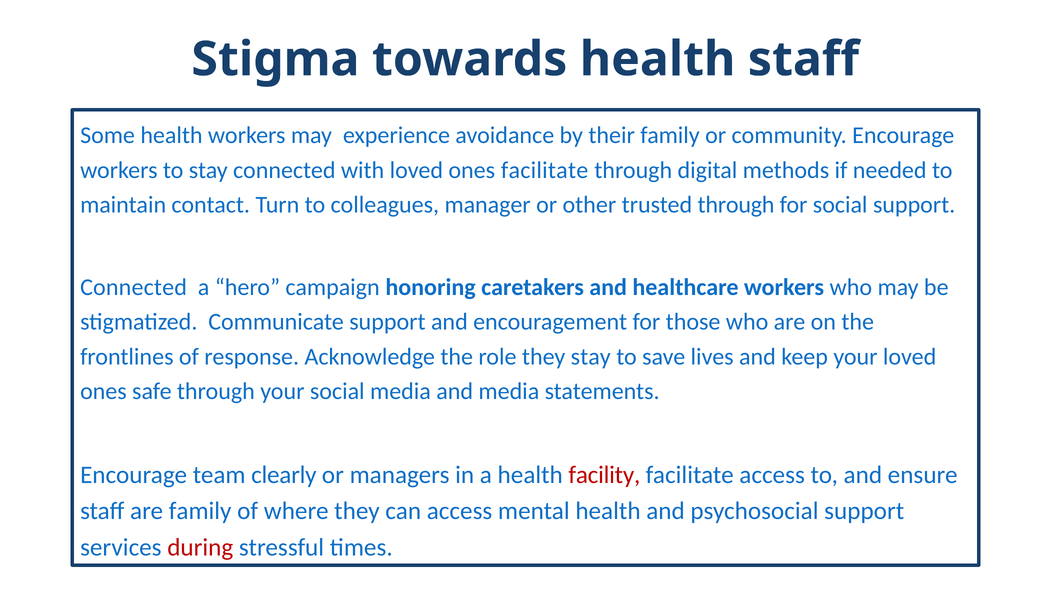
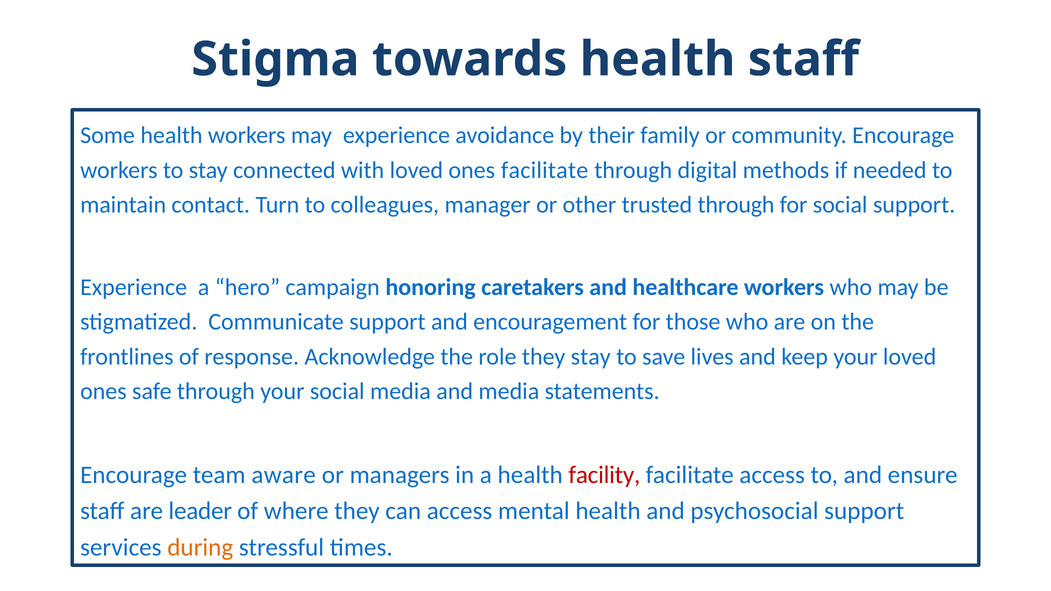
Connected at (134, 287): Connected -> Experience
clearly: clearly -> aware
are family: family -> leader
during colour: red -> orange
